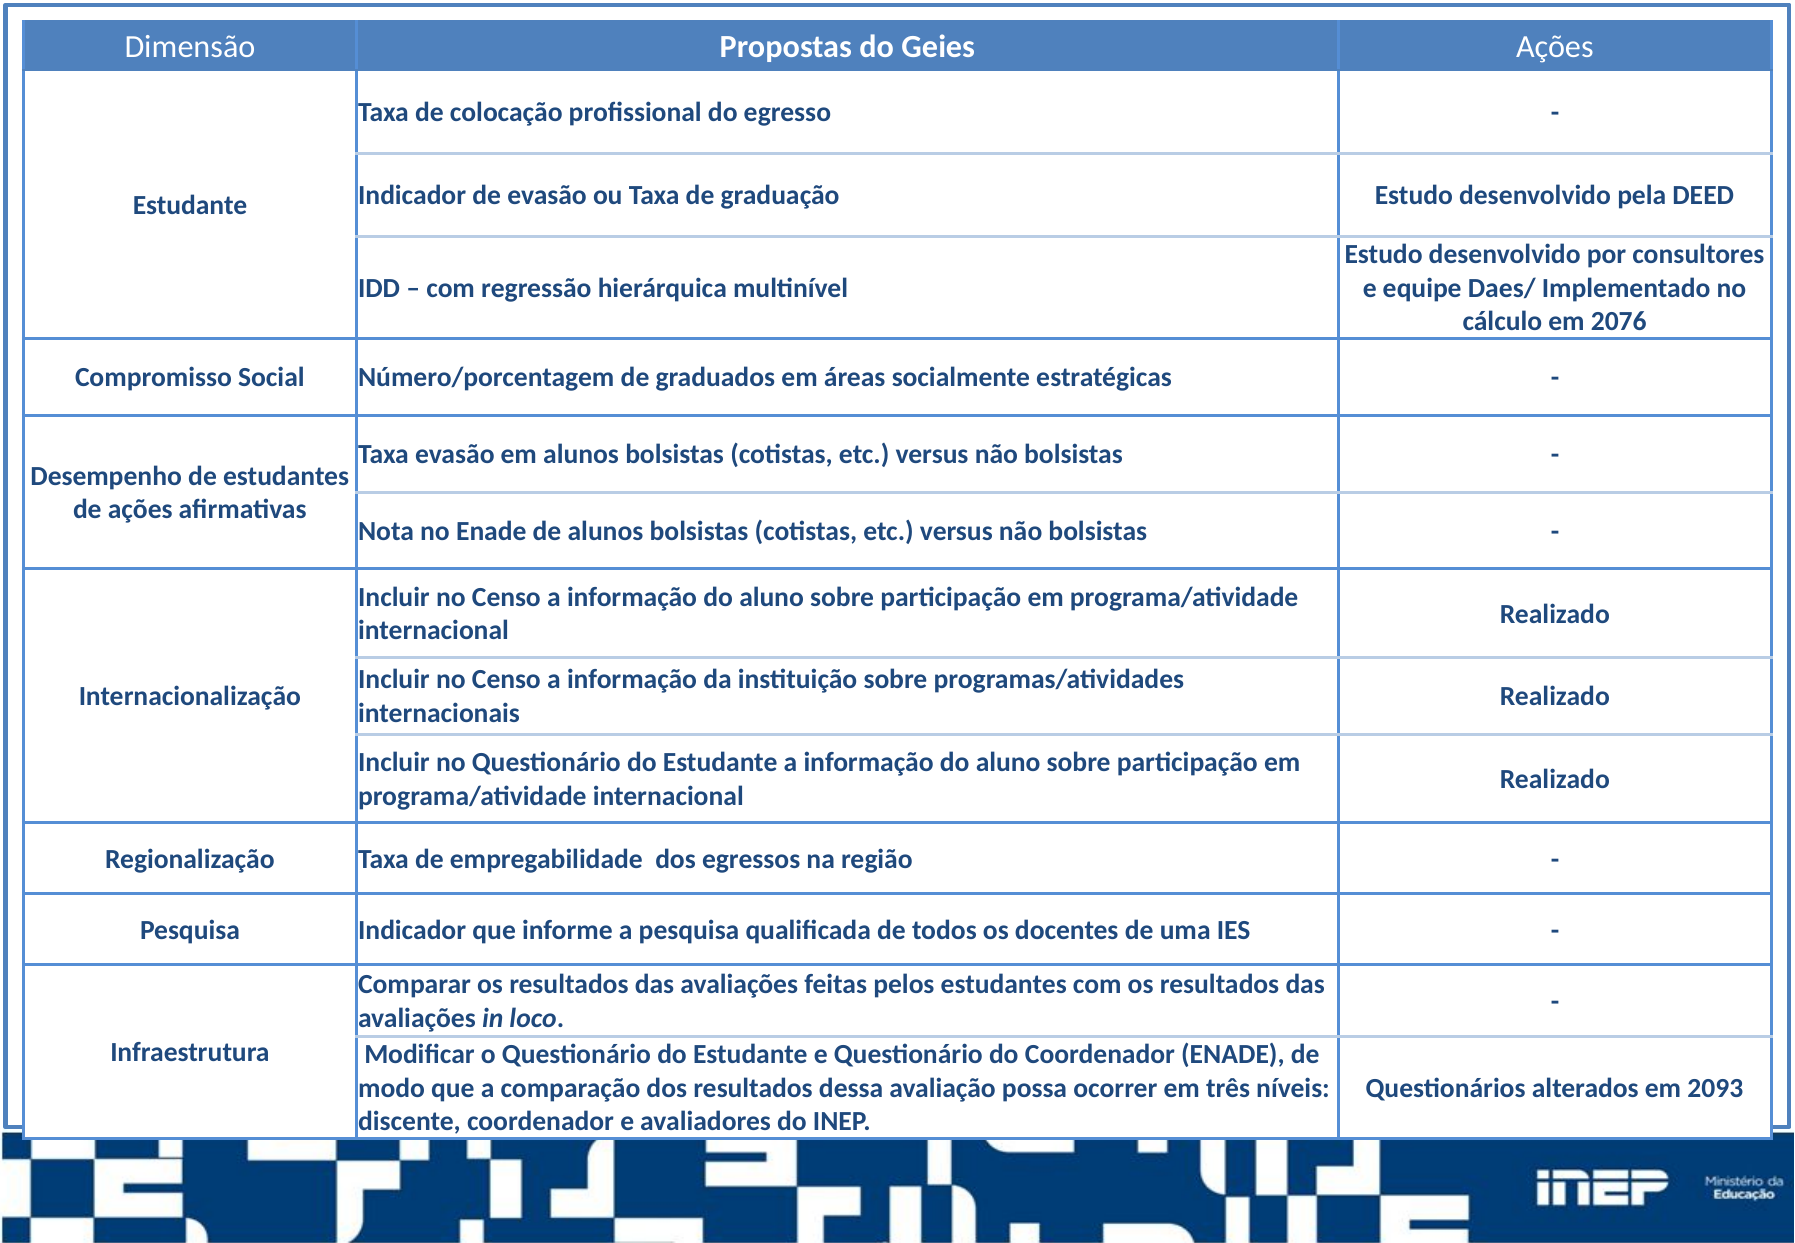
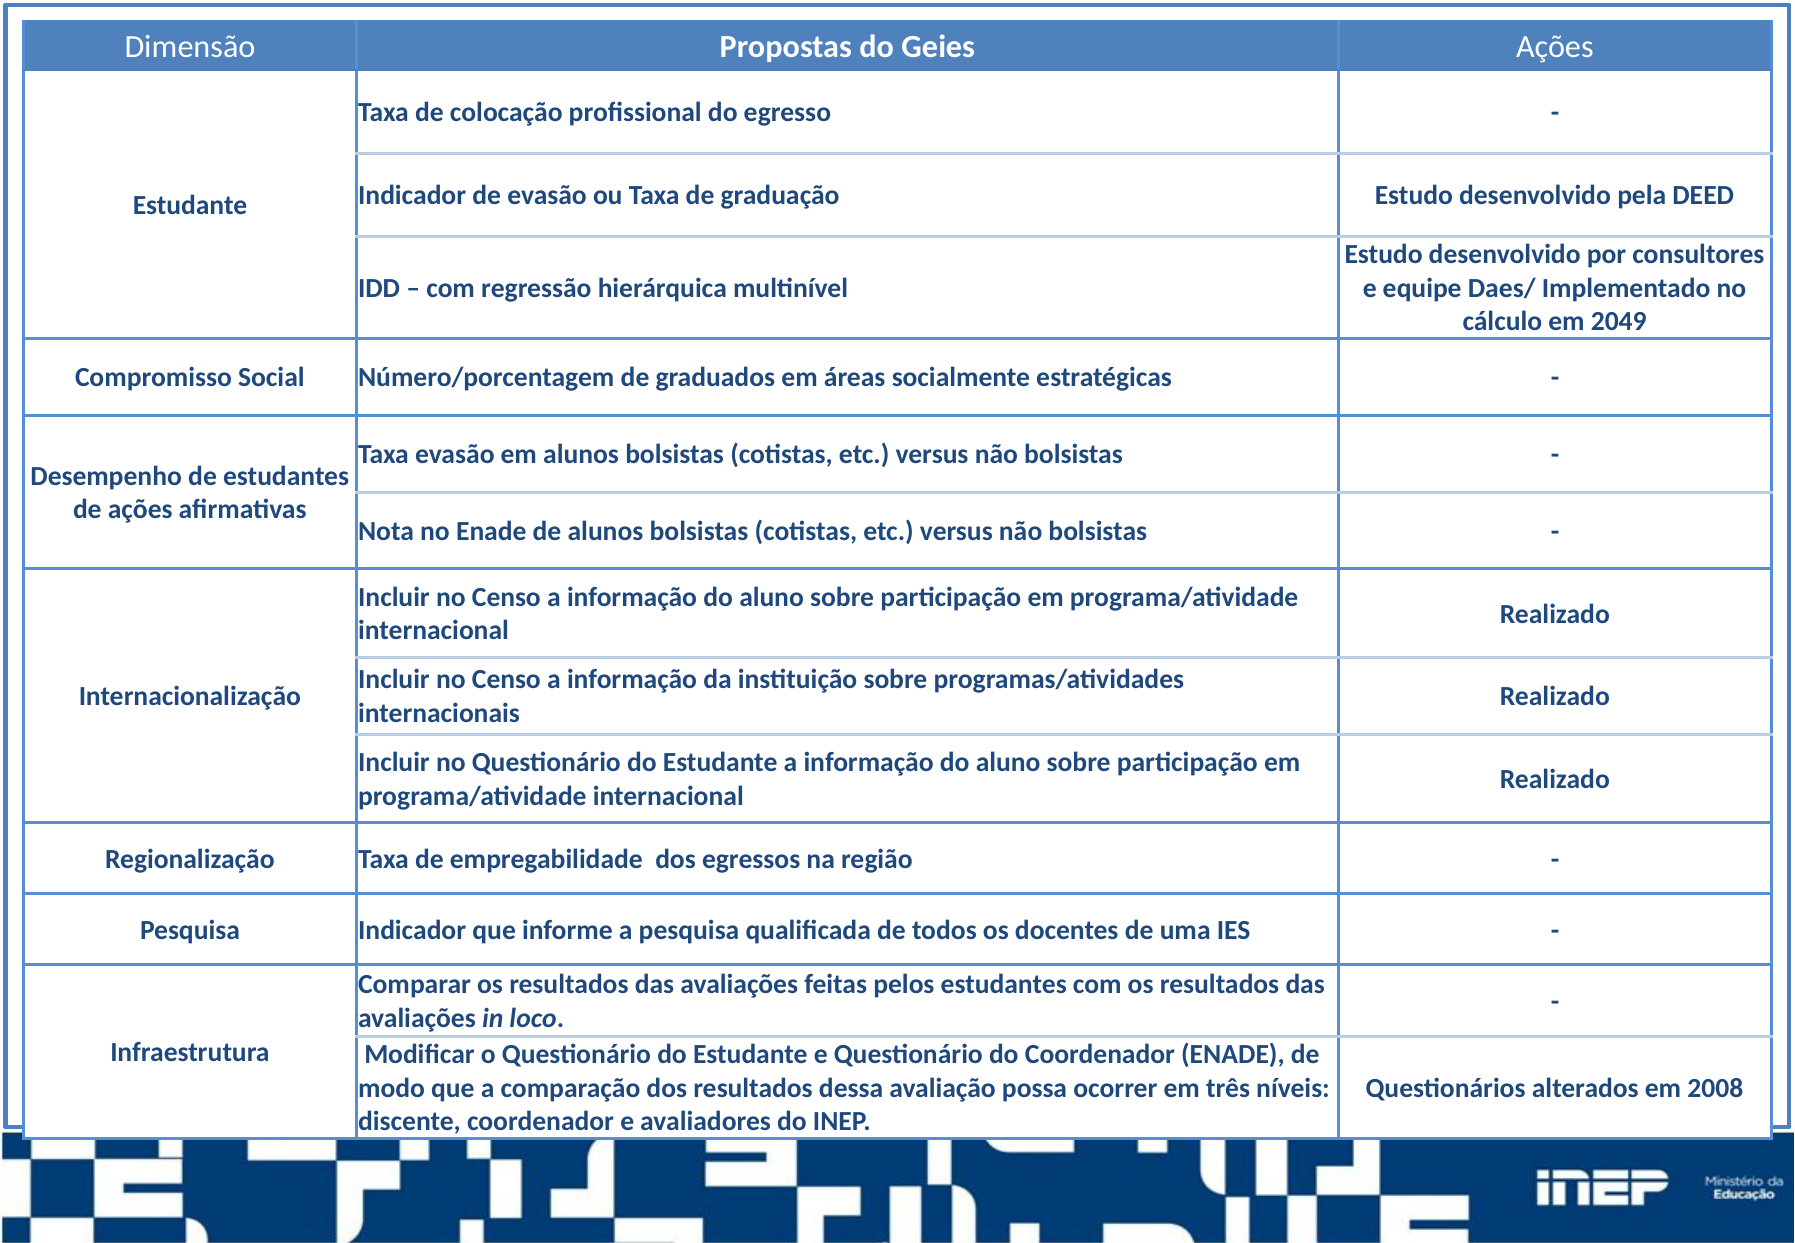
2076: 2076 -> 2049
2093: 2093 -> 2008
